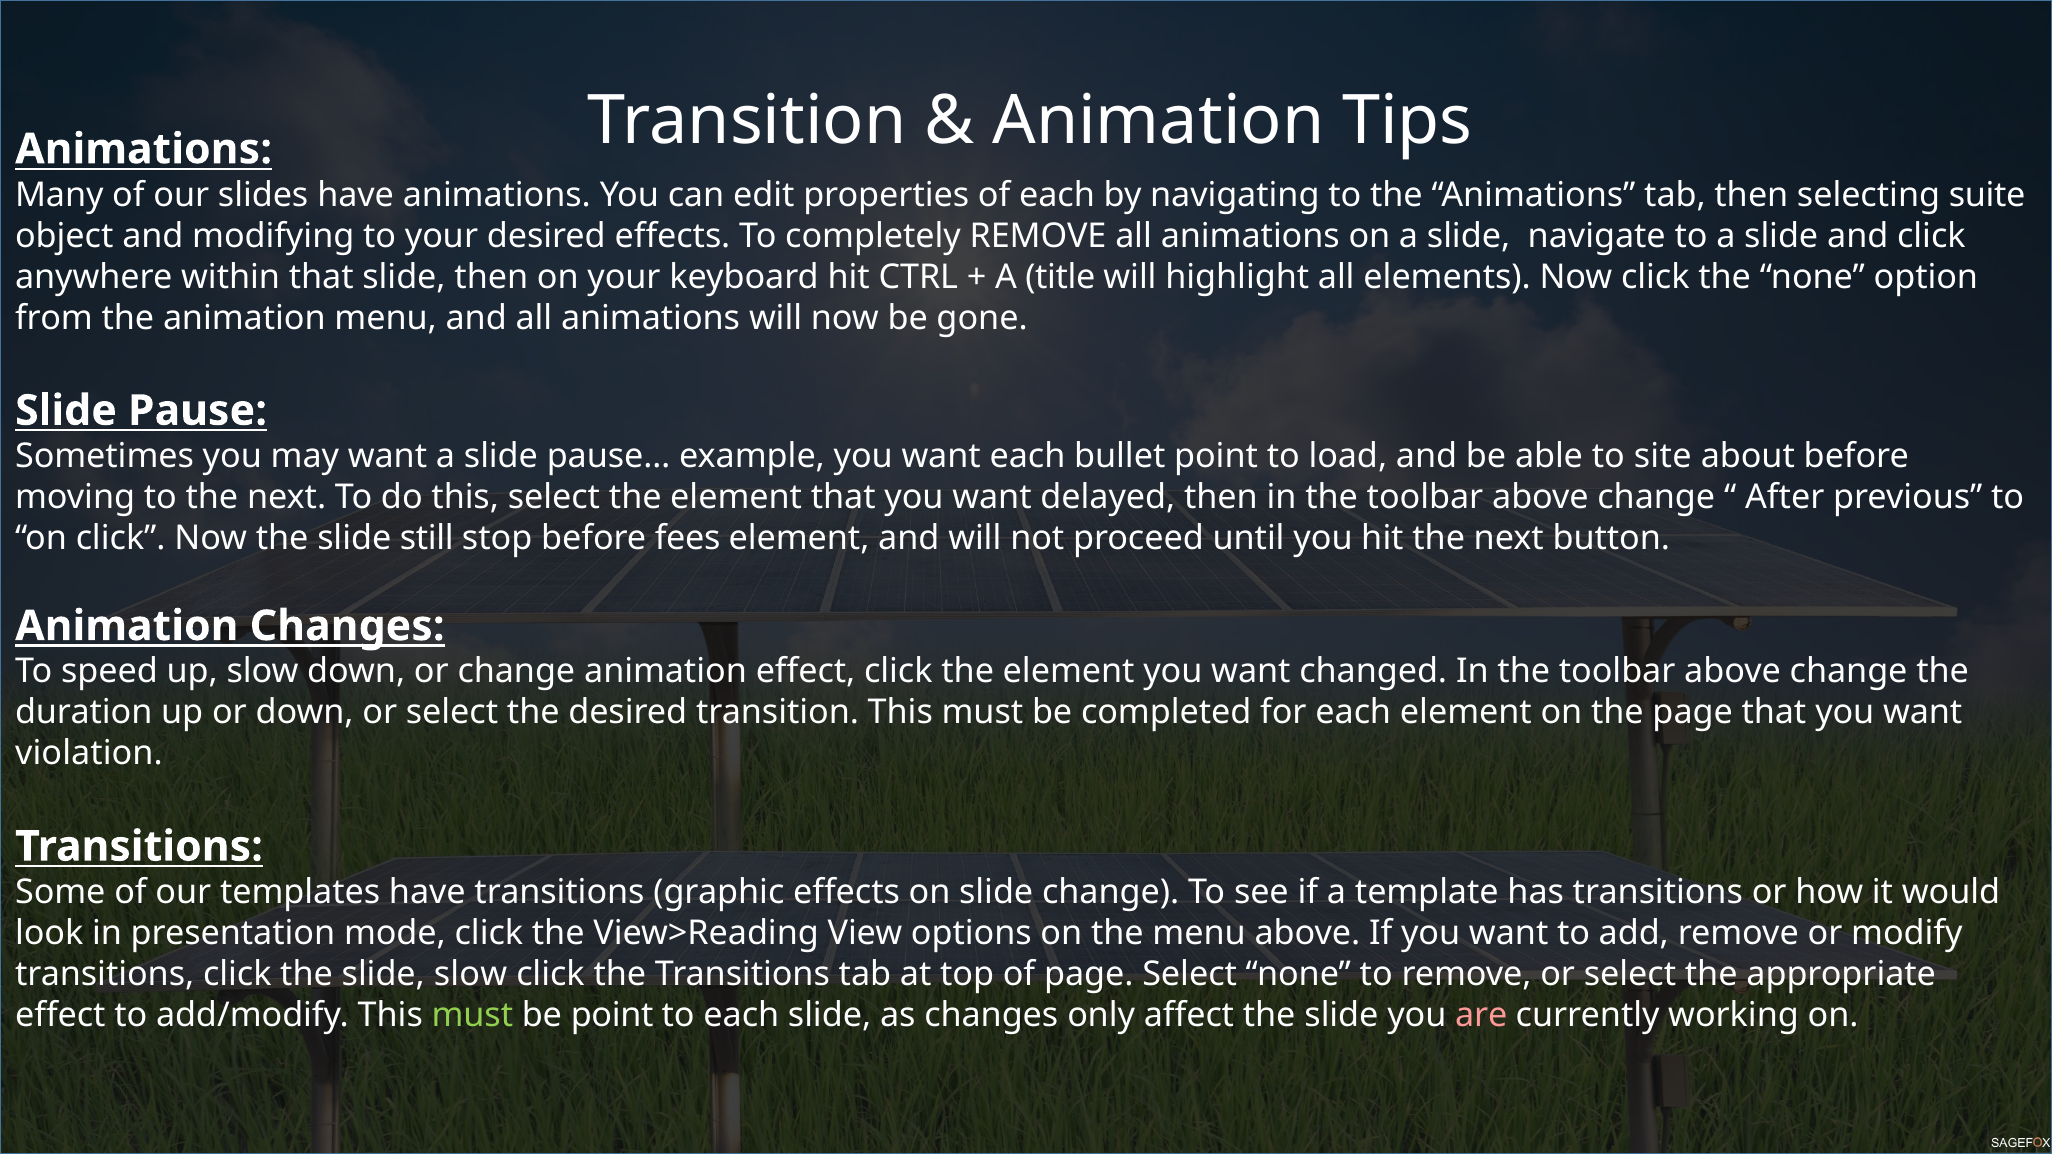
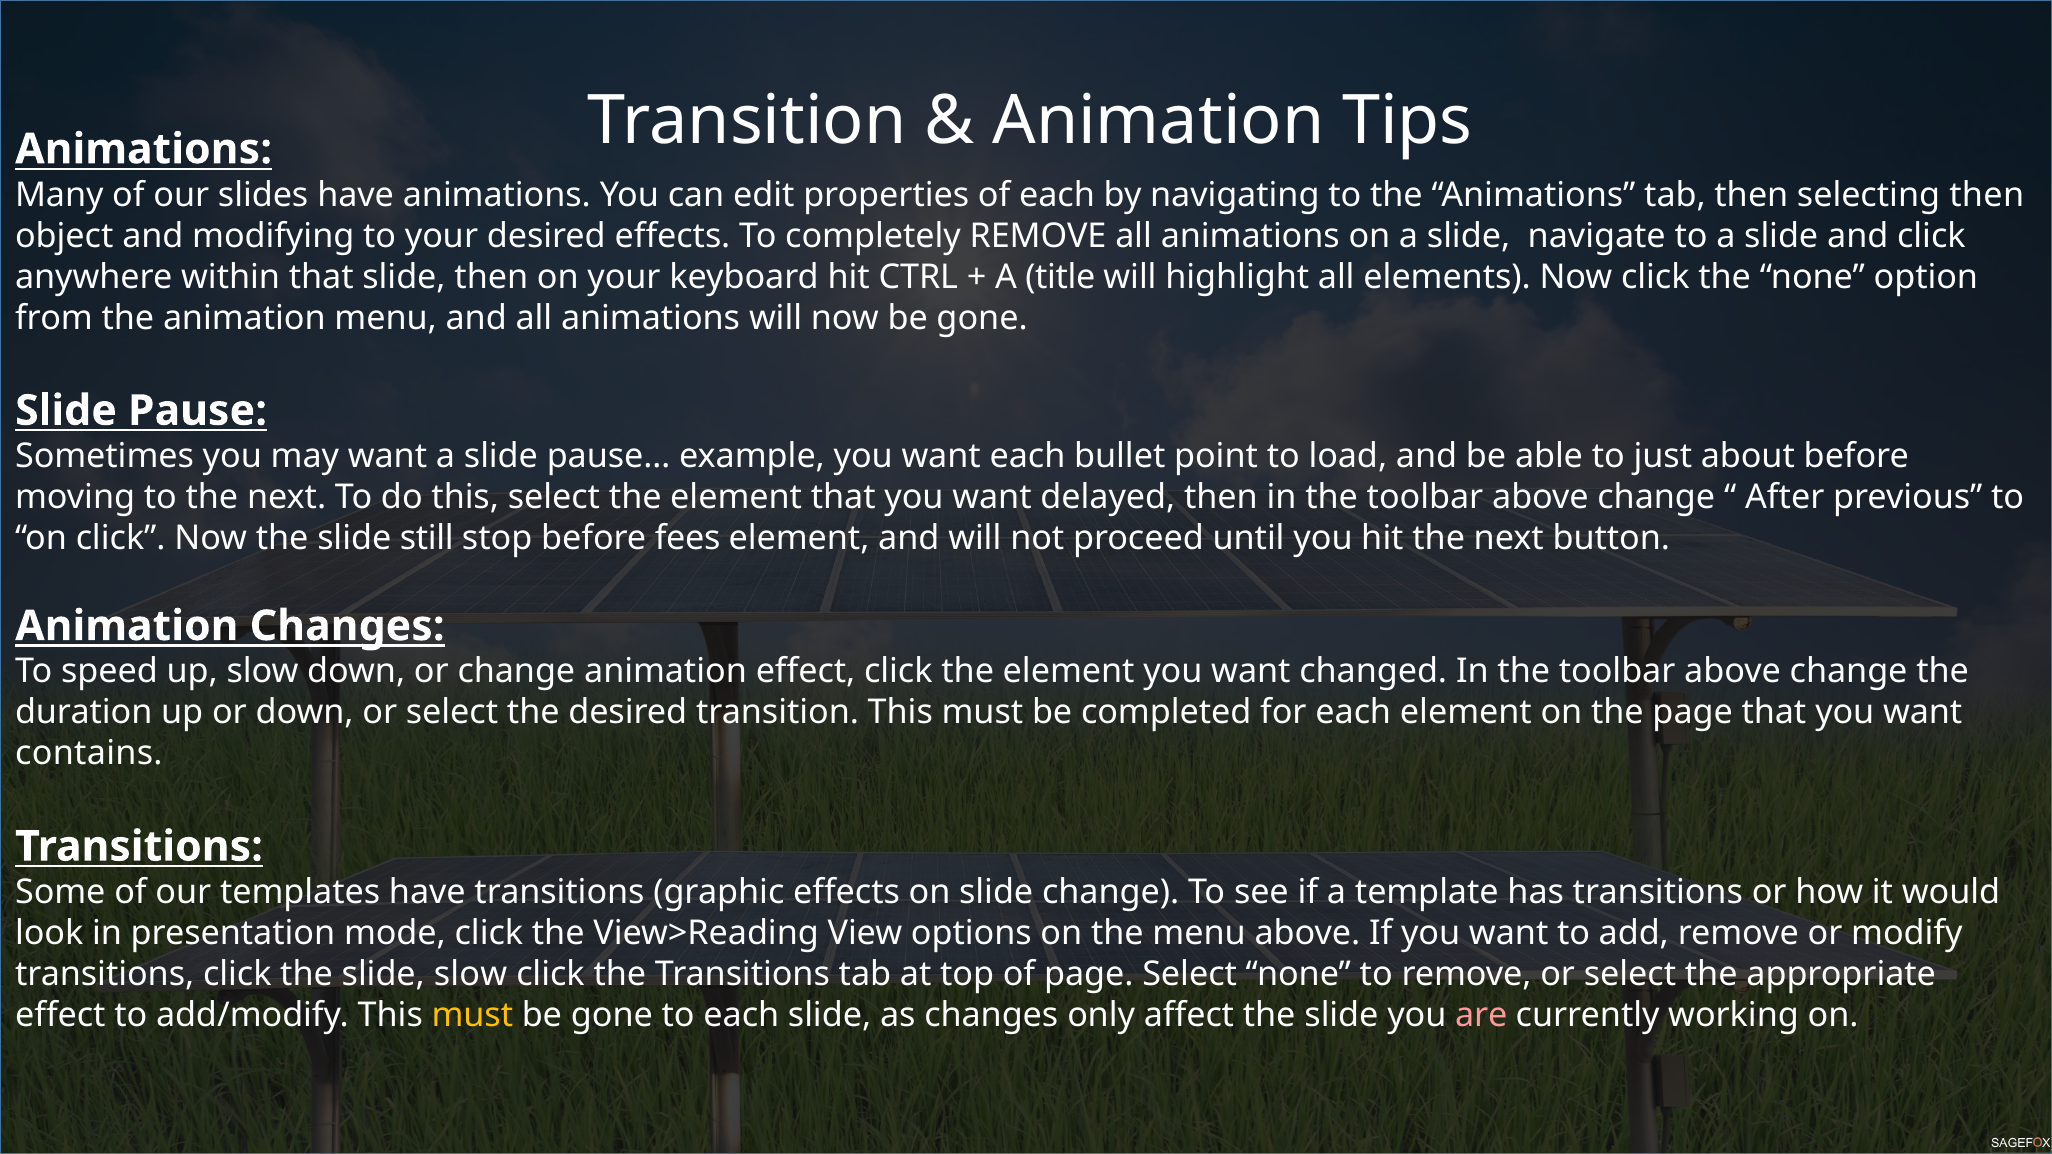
selecting suite: suite -> then
site: site -> just
violation: violation -> contains
must at (472, 1015) colour: light green -> yellow
point at (612, 1015): point -> gone
